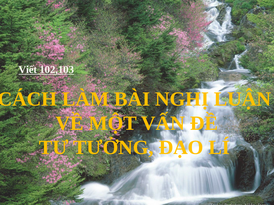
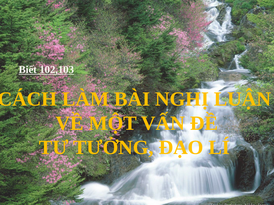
Viết: Viết -> Biết
